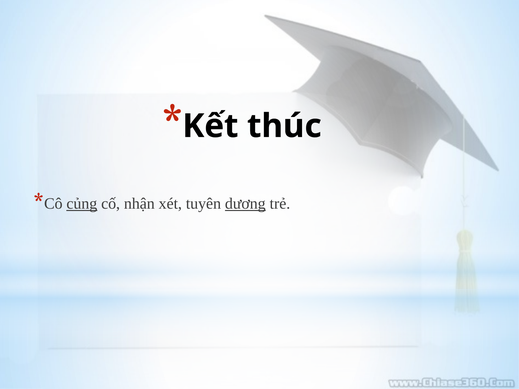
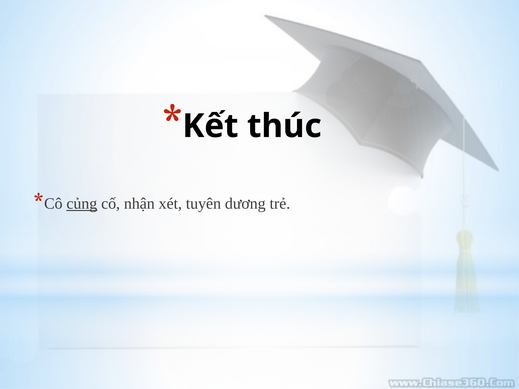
dương underline: present -> none
